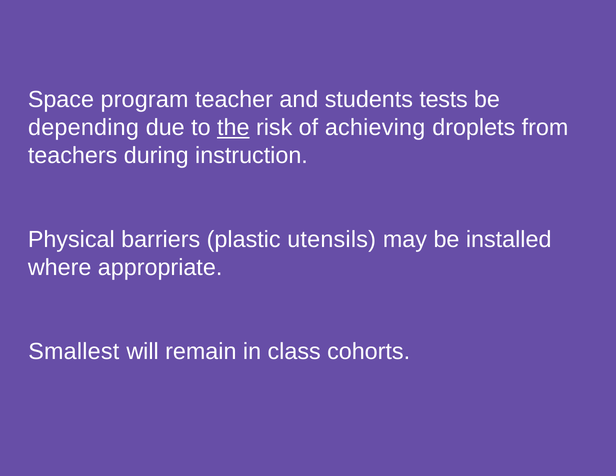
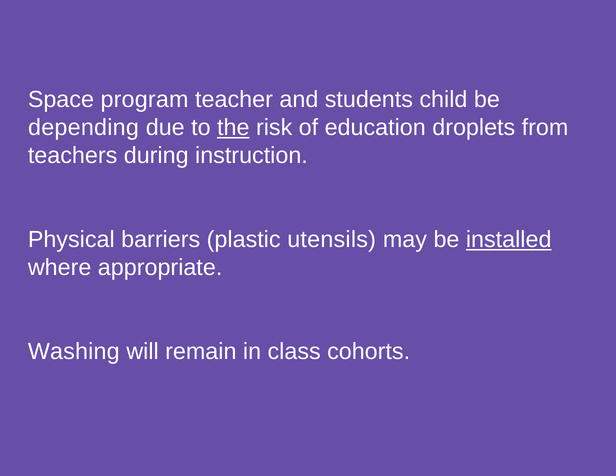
tests: tests -> child
achieving: achieving -> education
installed underline: none -> present
Smallest: Smallest -> Washing
